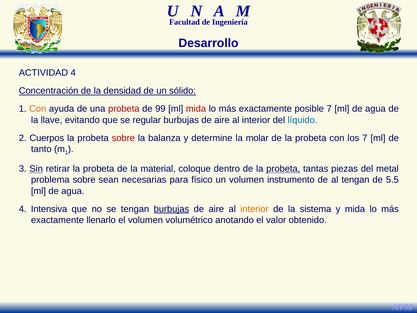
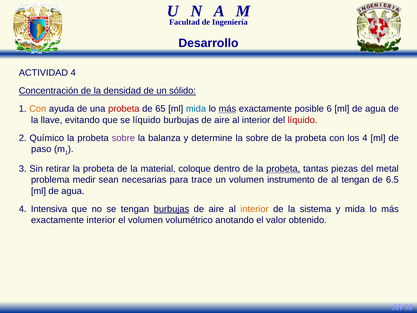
99: 99 -> 65
mida at (196, 109) colour: red -> blue
más at (227, 109) underline: none -> present
posible 7: 7 -> 6
se regular: regular -> líquido
líquido at (303, 120) colour: blue -> red
Cuerpos: Cuerpos -> Químico
sobre at (123, 138) colour: red -> purple
la molar: molar -> sobre
los 7: 7 -> 4
tanto: tanto -> paso
Sin underline: present -> none
problema sobre: sobre -> medir
físico: físico -> trace
5.5: 5.5 -> 6.5
exactamente llenarlo: llenarlo -> interior
